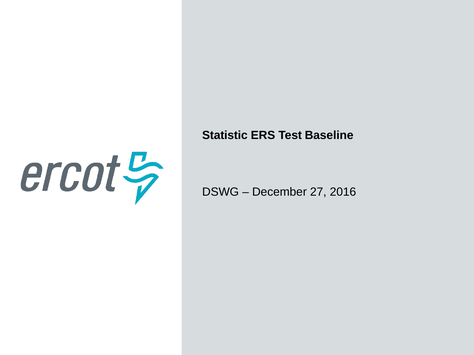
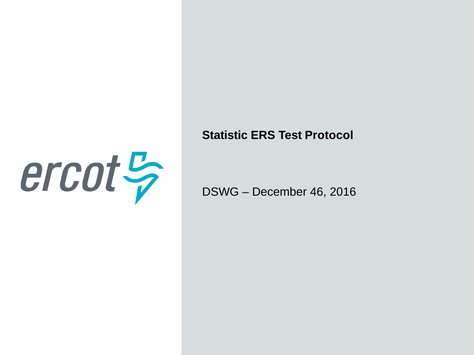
Baseline: Baseline -> Protocol
27: 27 -> 46
